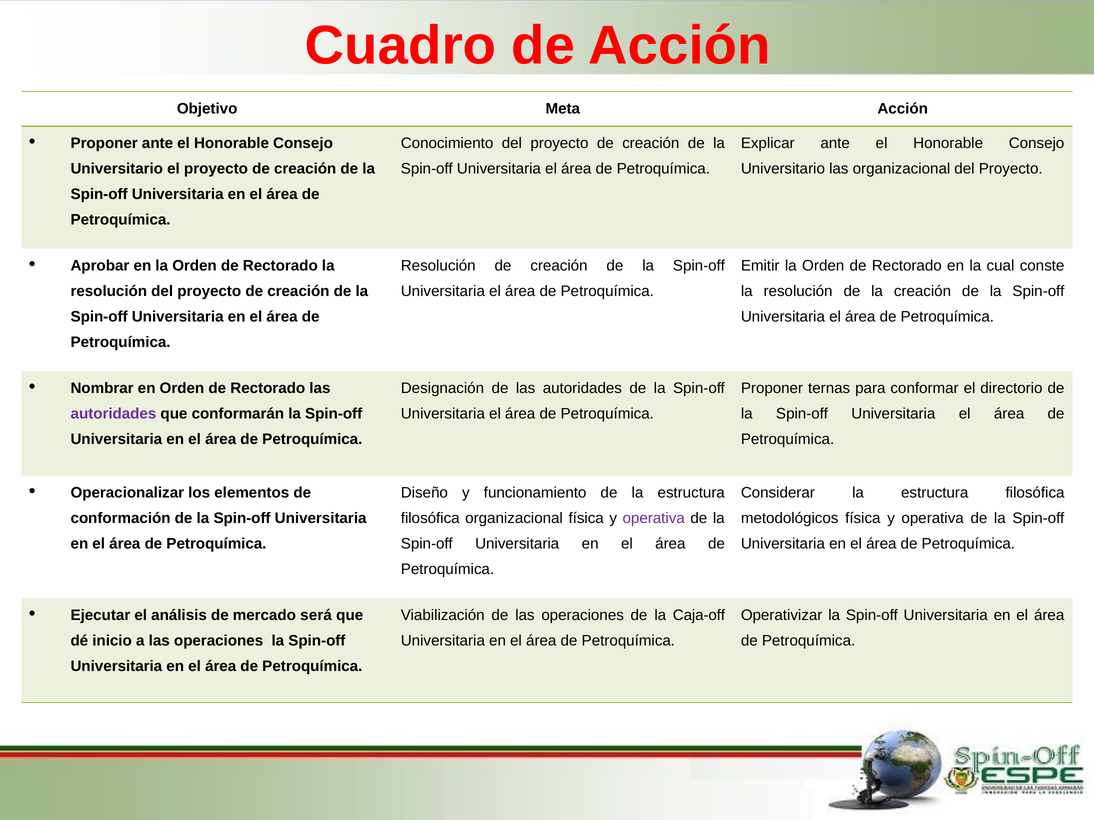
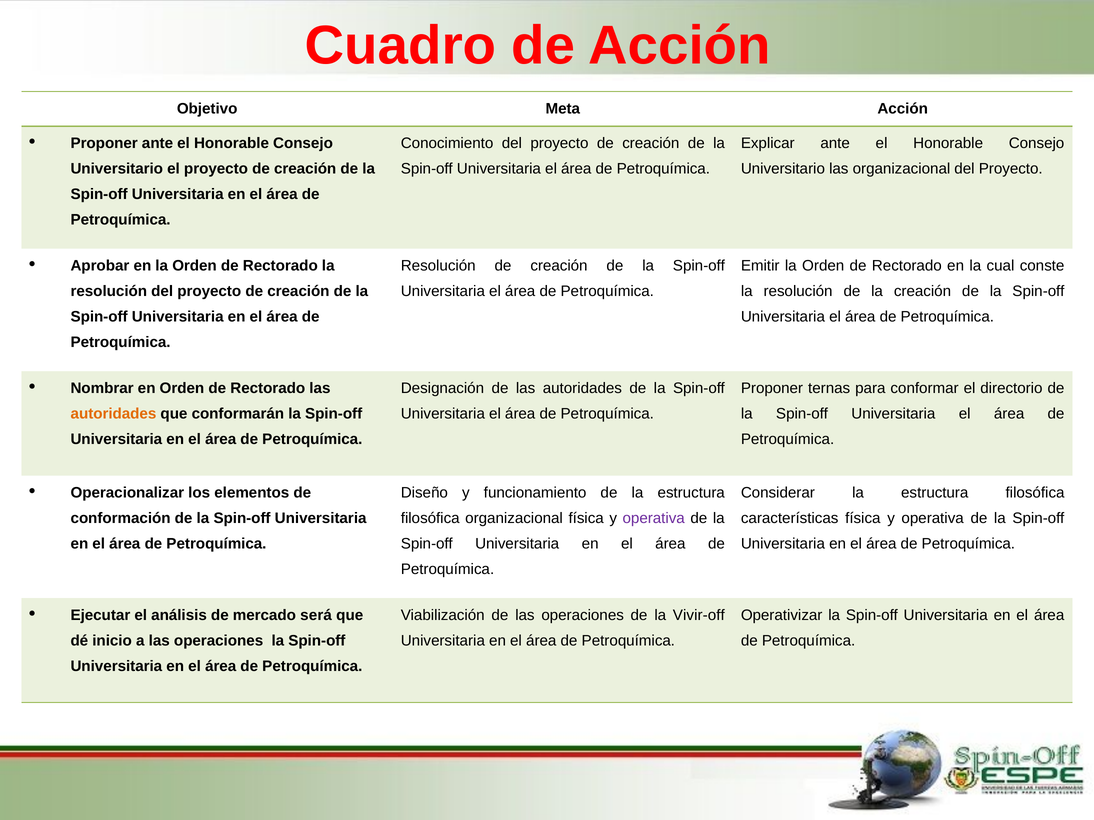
autoridades at (113, 414) colour: purple -> orange
metodológicos: metodológicos -> características
Caja-off: Caja-off -> Vivir-off
